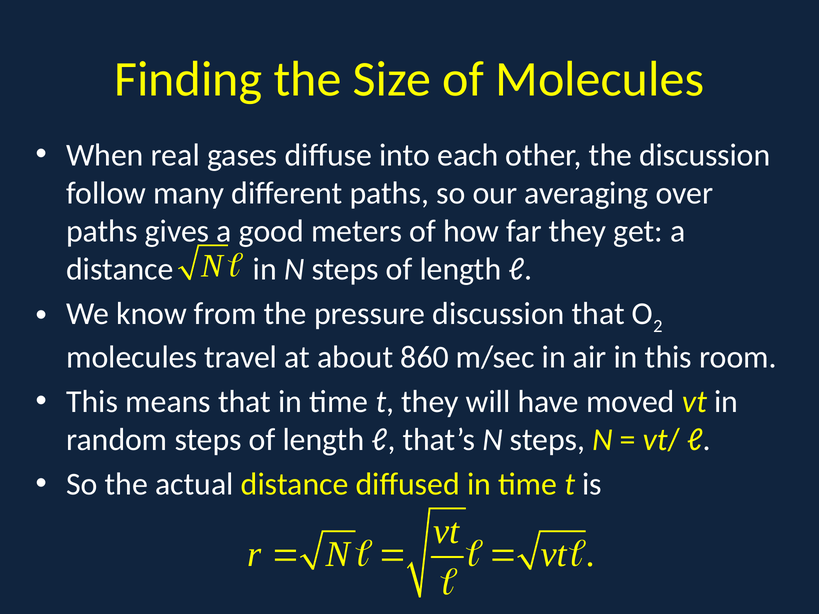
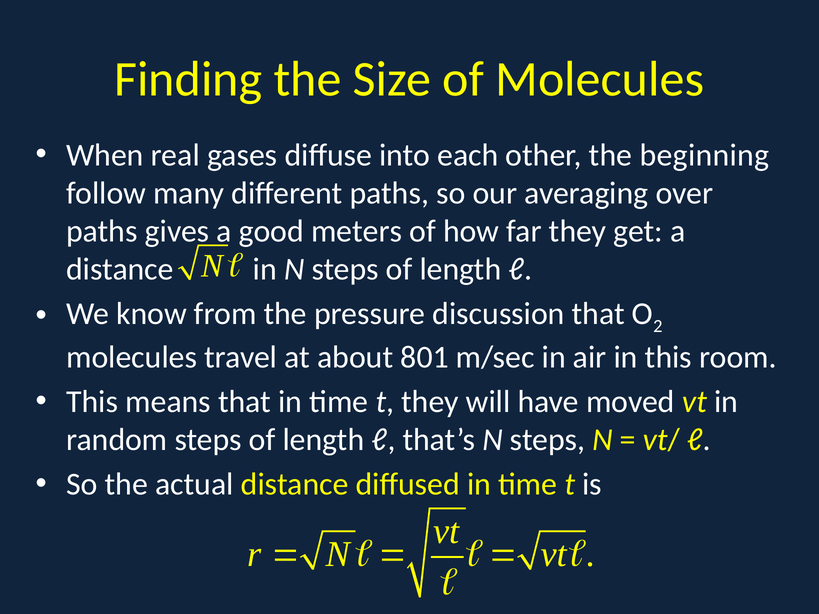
the discussion: discussion -> beginning
860: 860 -> 801
